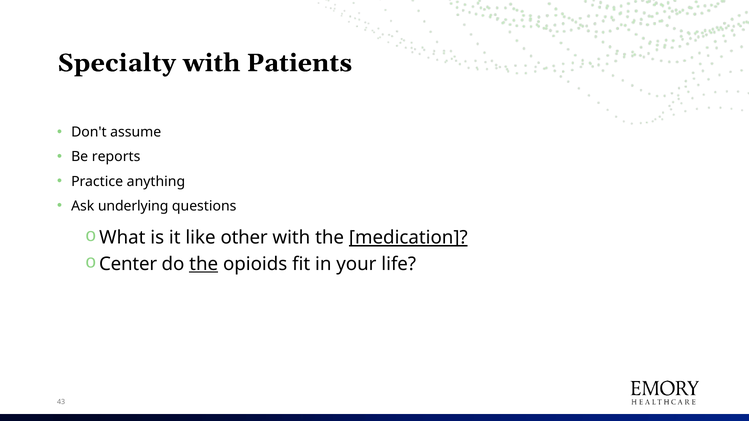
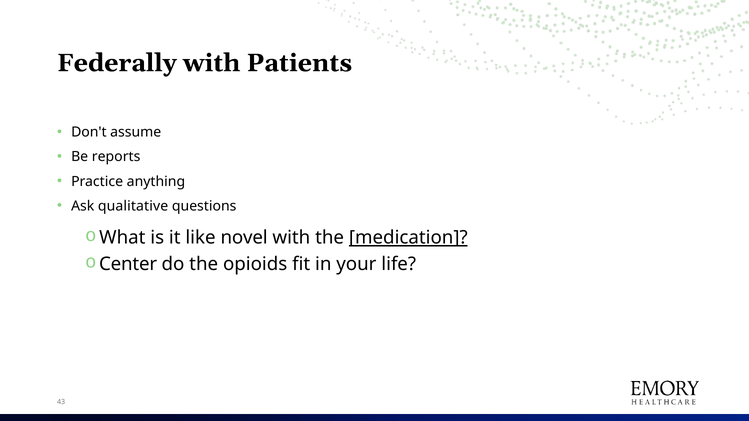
Specialty: Specialty -> Federally
underlying: underlying -> qualitative
other: other -> novel
the at (204, 264) underline: present -> none
